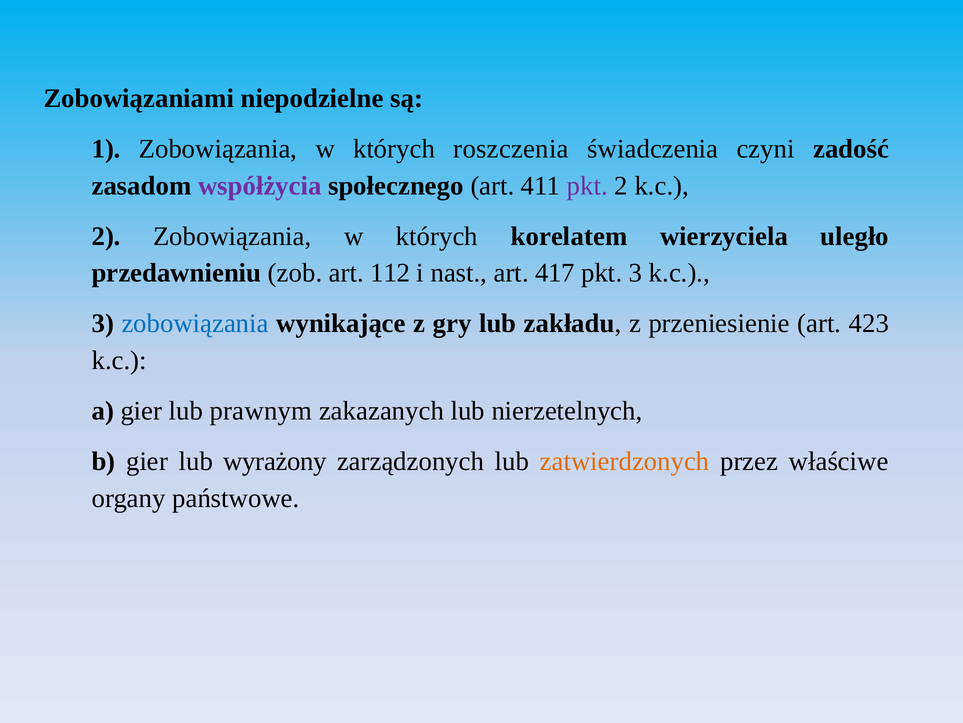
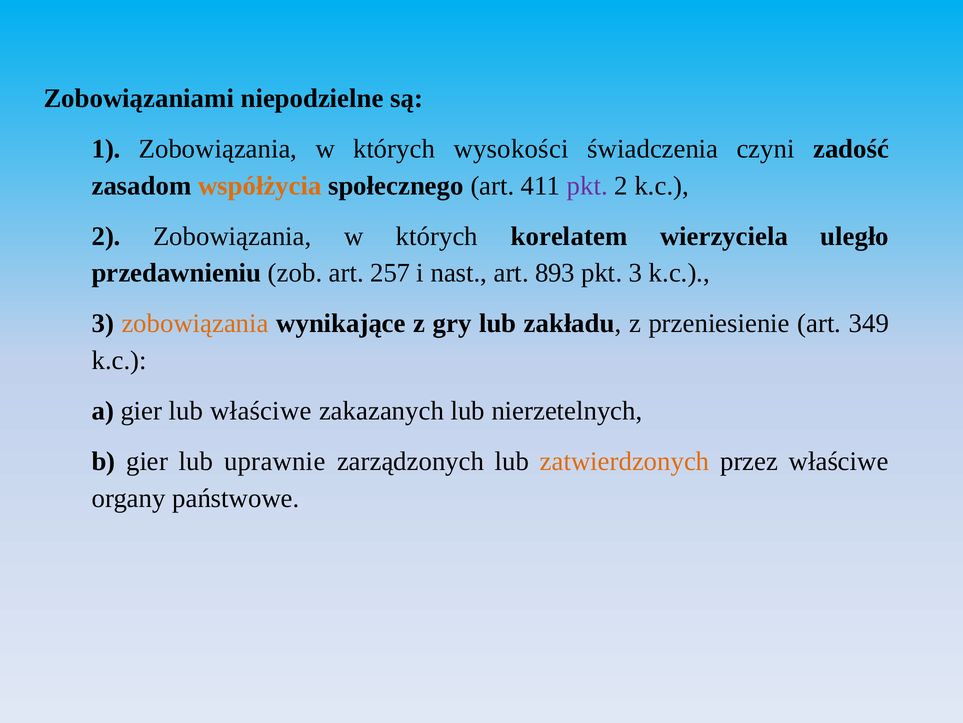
roszczenia: roszczenia -> wysokości
współżycia colour: purple -> orange
112: 112 -> 257
417: 417 -> 893
zobowiązania at (195, 323) colour: blue -> orange
423: 423 -> 349
lub prawnym: prawnym -> właściwe
wyrażony: wyrażony -> uprawnie
